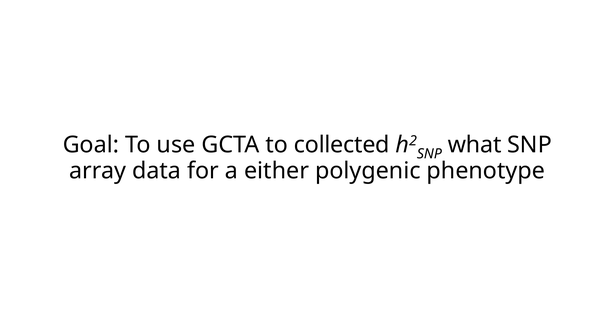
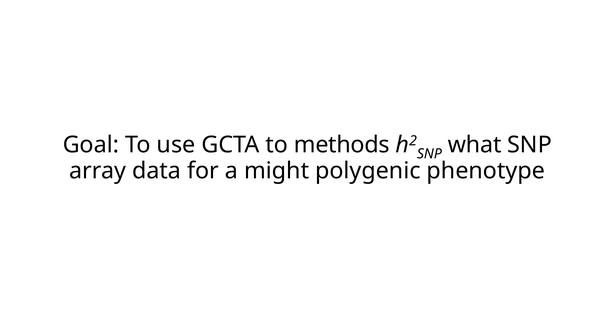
collected: collected -> methods
either: either -> might
